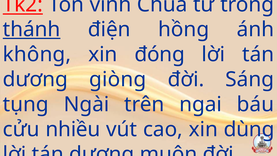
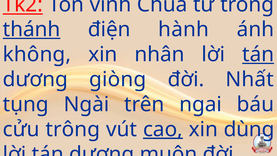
hồng: hồng -> hành
đóng: đóng -> nhân
tán at (258, 54) underline: none -> present
Sáng: Sáng -> Nhất
nhiều: nhiều -> trông
cao underline: none -> present
